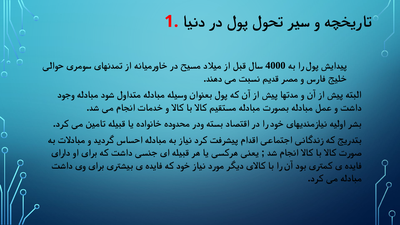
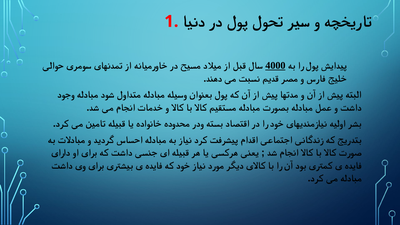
4000 underline: none -> present
